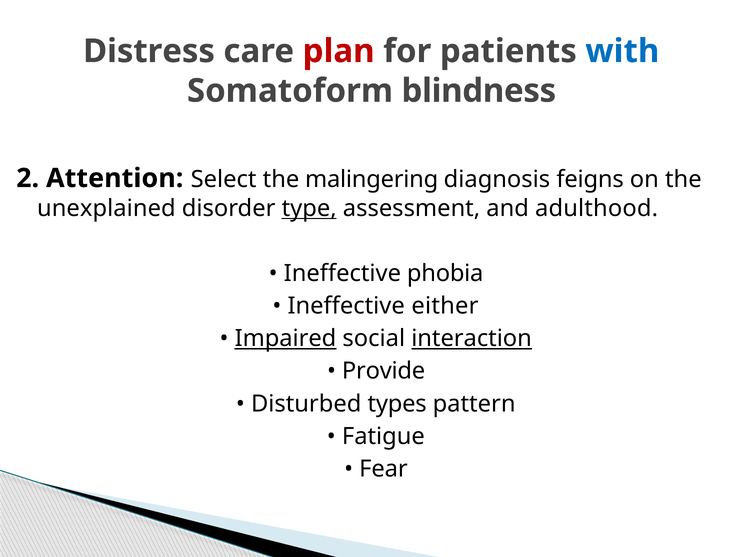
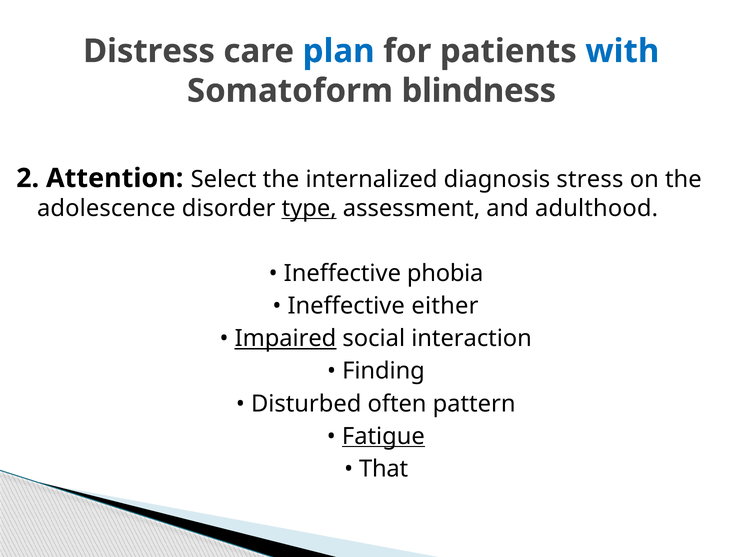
plan colour: red -> blue
malingering: malingering -> internalized
feigns: feigns -> stress
unexplained: unexplained -> adolescence
interaction underline: present -> none
Provide: Provide -> Finding
types: types -> often
Fatigue underline: none -> present
Fear: Fear -> That
